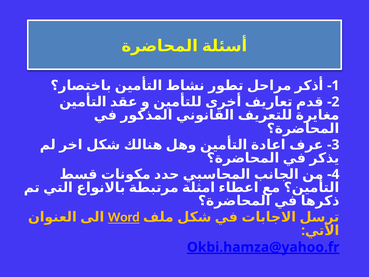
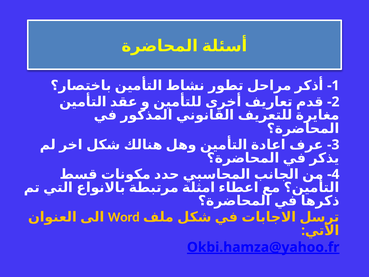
Word underline: present -> none
